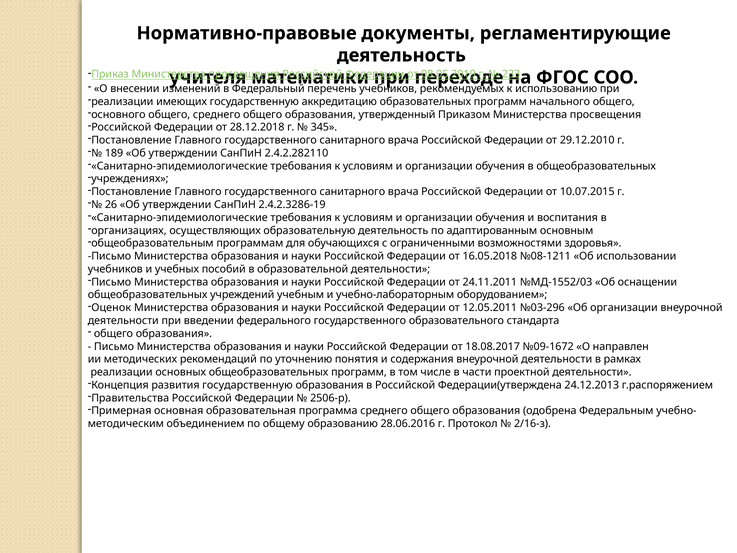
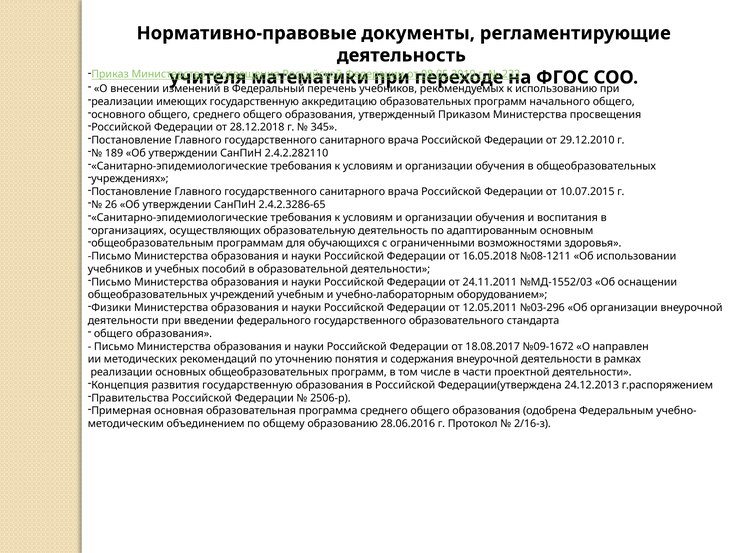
2.4.2.3286-19: 2.4.2.3286-19 -> 2.4.2.3286-65
Оценок: Оценок -> Физики
